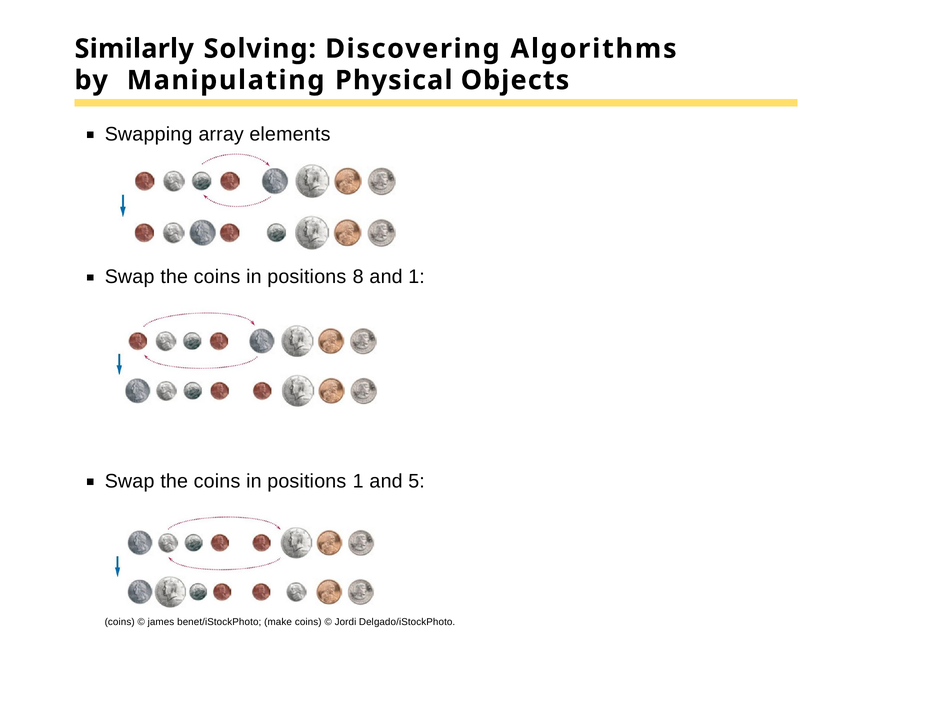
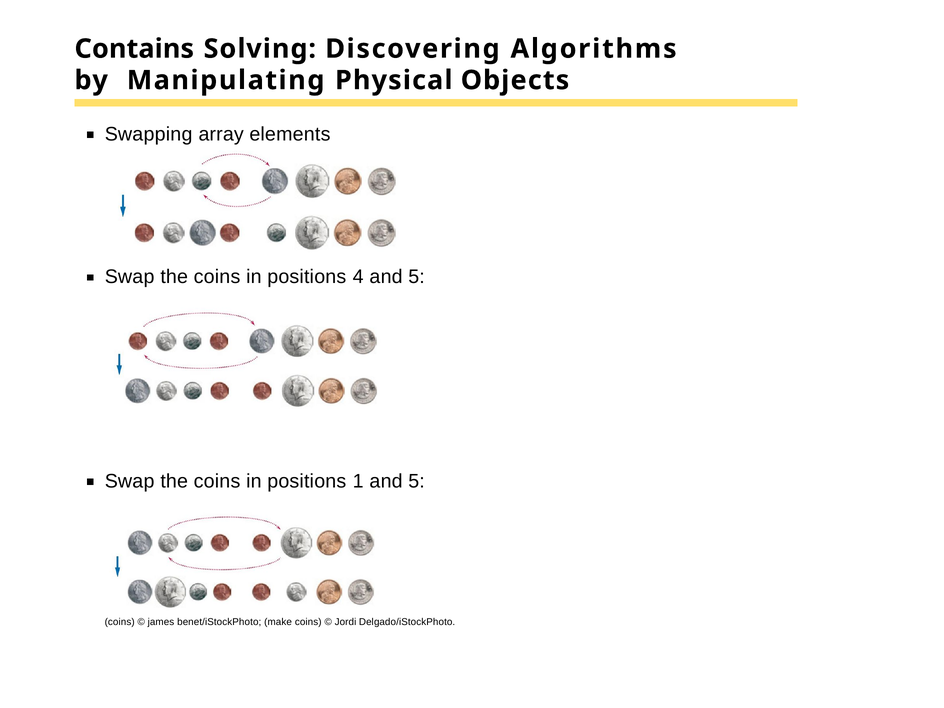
Similarly: Similarly -> Contains
8: 8 -> 4
1 at (417, 277): 1 -> 5
